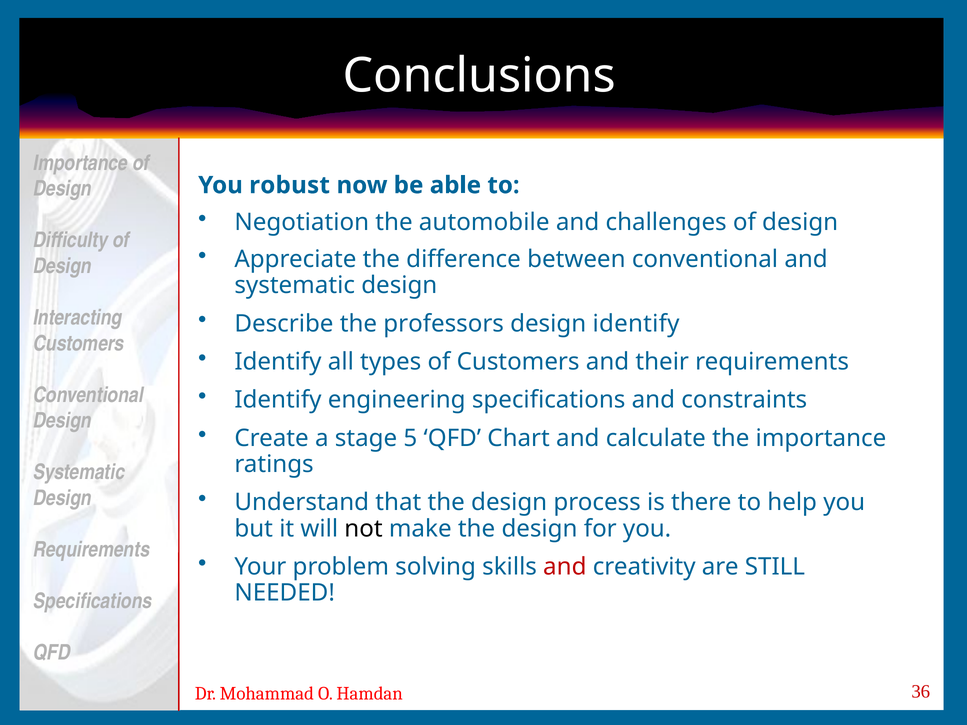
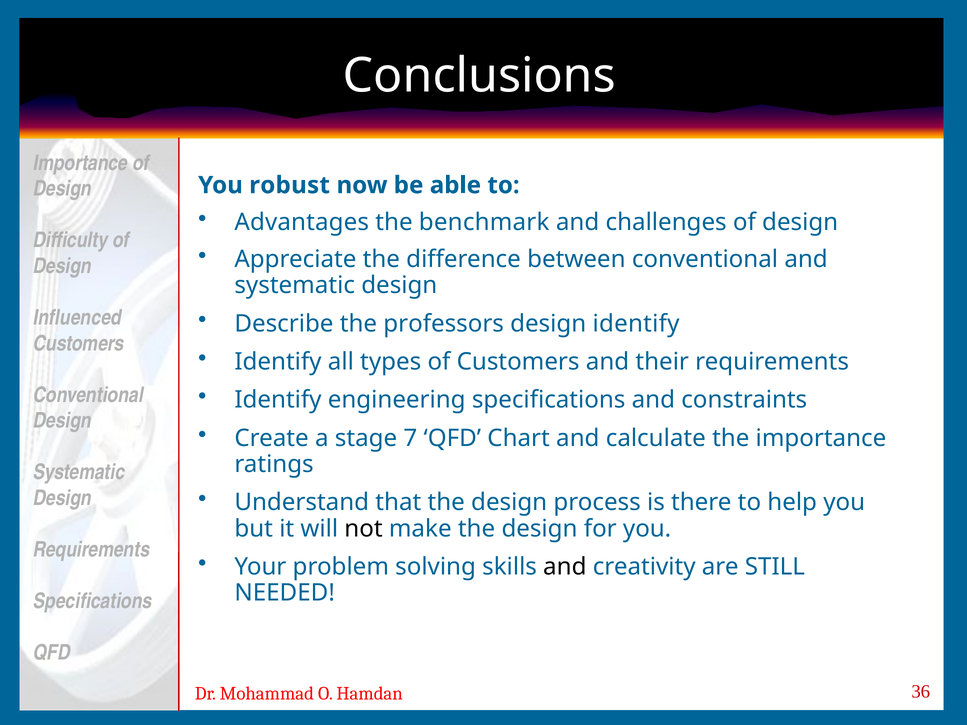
Negotiation: Negotiation -> Advantages
automobile: automobile -> benchmark
Interacting: Interacting -> Influenced
5: 5 -> 7
and at (565, 567) colour: red -> black
